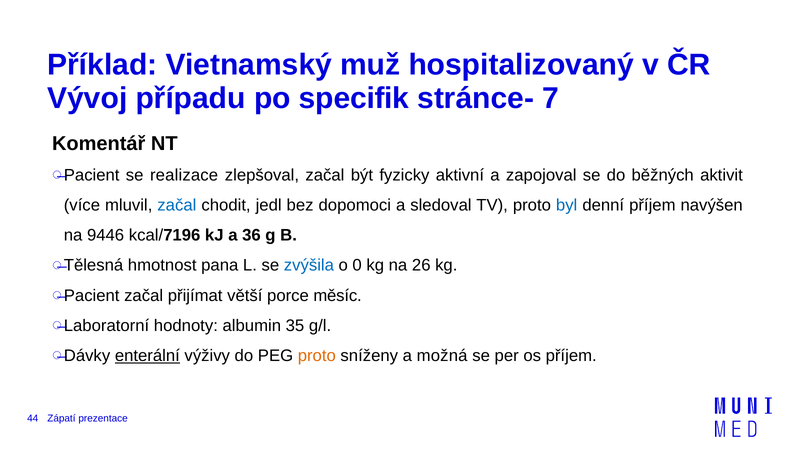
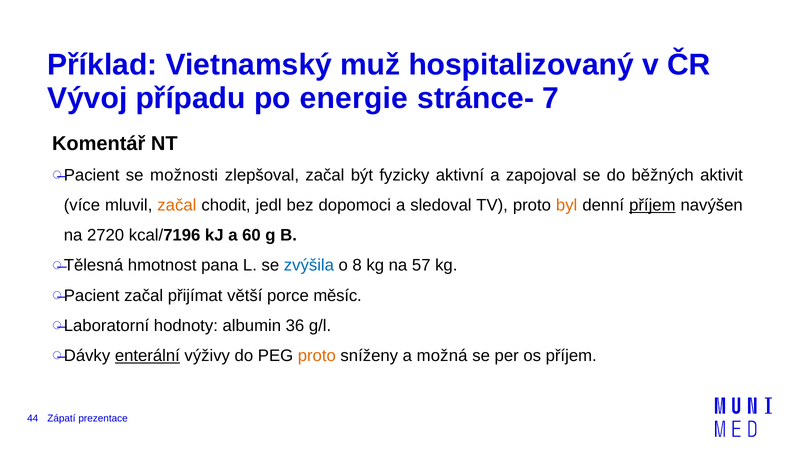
specifik: specifik -> energie
realizace: realizace -> možnosti
začal at (177, 205) colour: blue -> orange
byl colour: blue -> orange
příjem at (652, 205) underline: none -> present
9446: 9446 -> 2720
36: 36 -> 60
0: 0 -> 8
26: 26 -> 57
35: 35 -> 36
